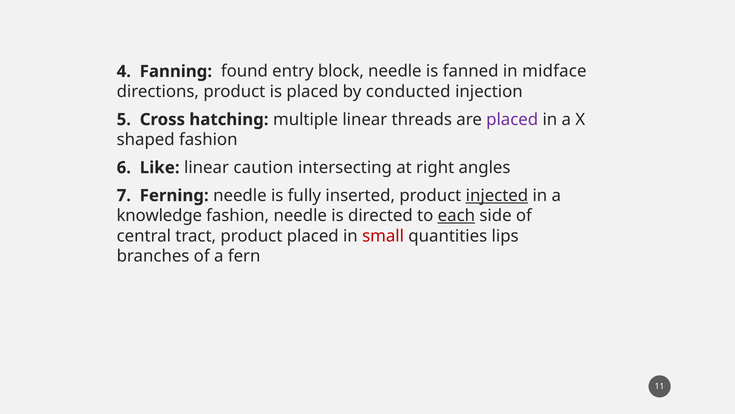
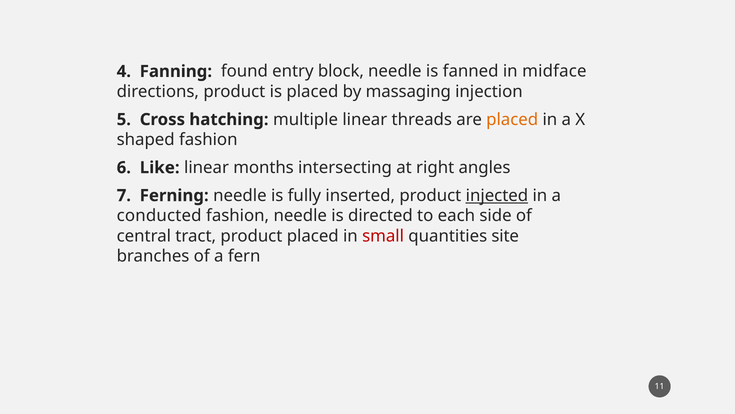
conducted: conducted -> massaging
placed at (512, 119) colour: purple -> orange
caution: caution -> months
knowledge: knowledge -> conducted
each underline: present -> none
lips: lips -> site
